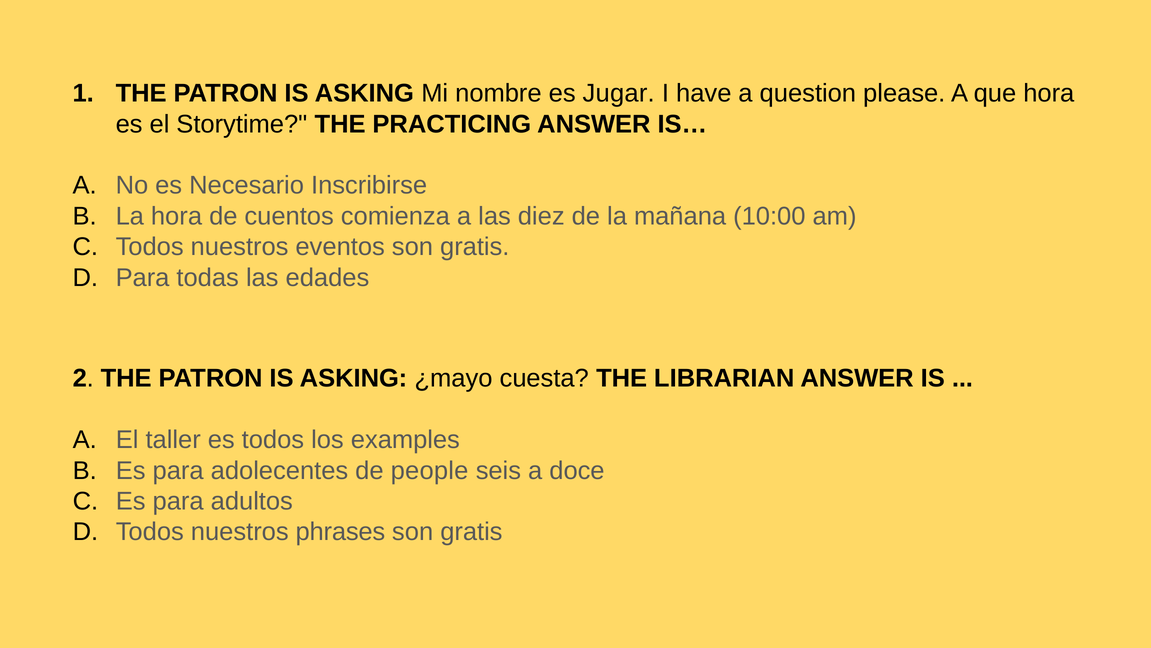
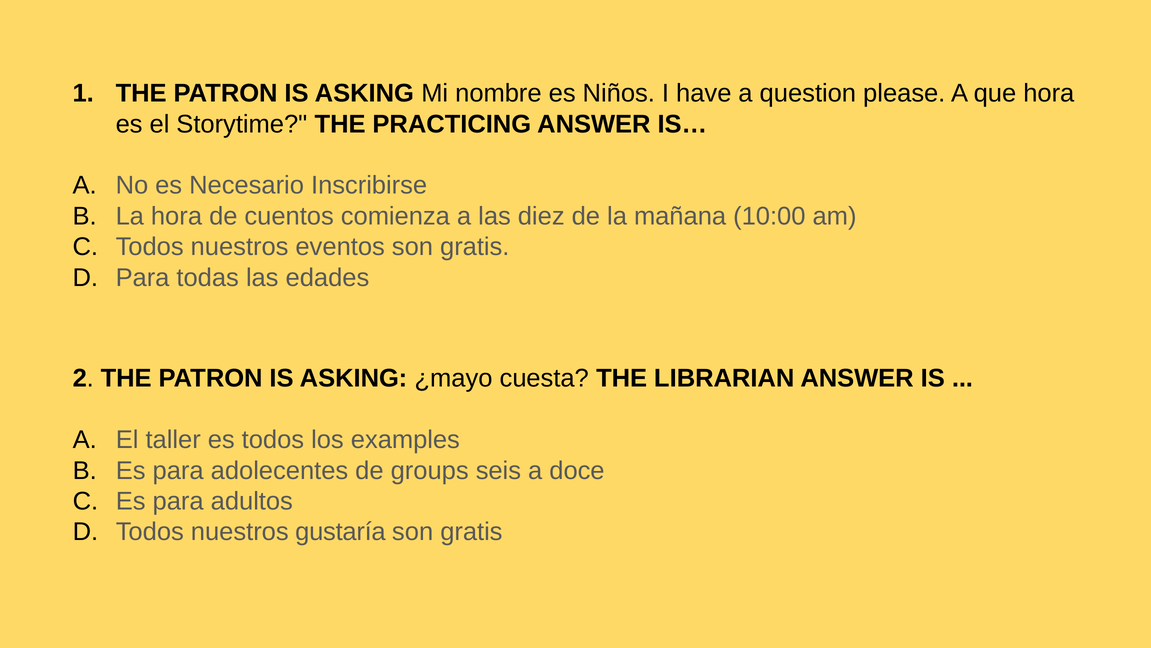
Jugar: Jugar -> Niños
people: people -> groups
phrases: phrases -> gustaría
